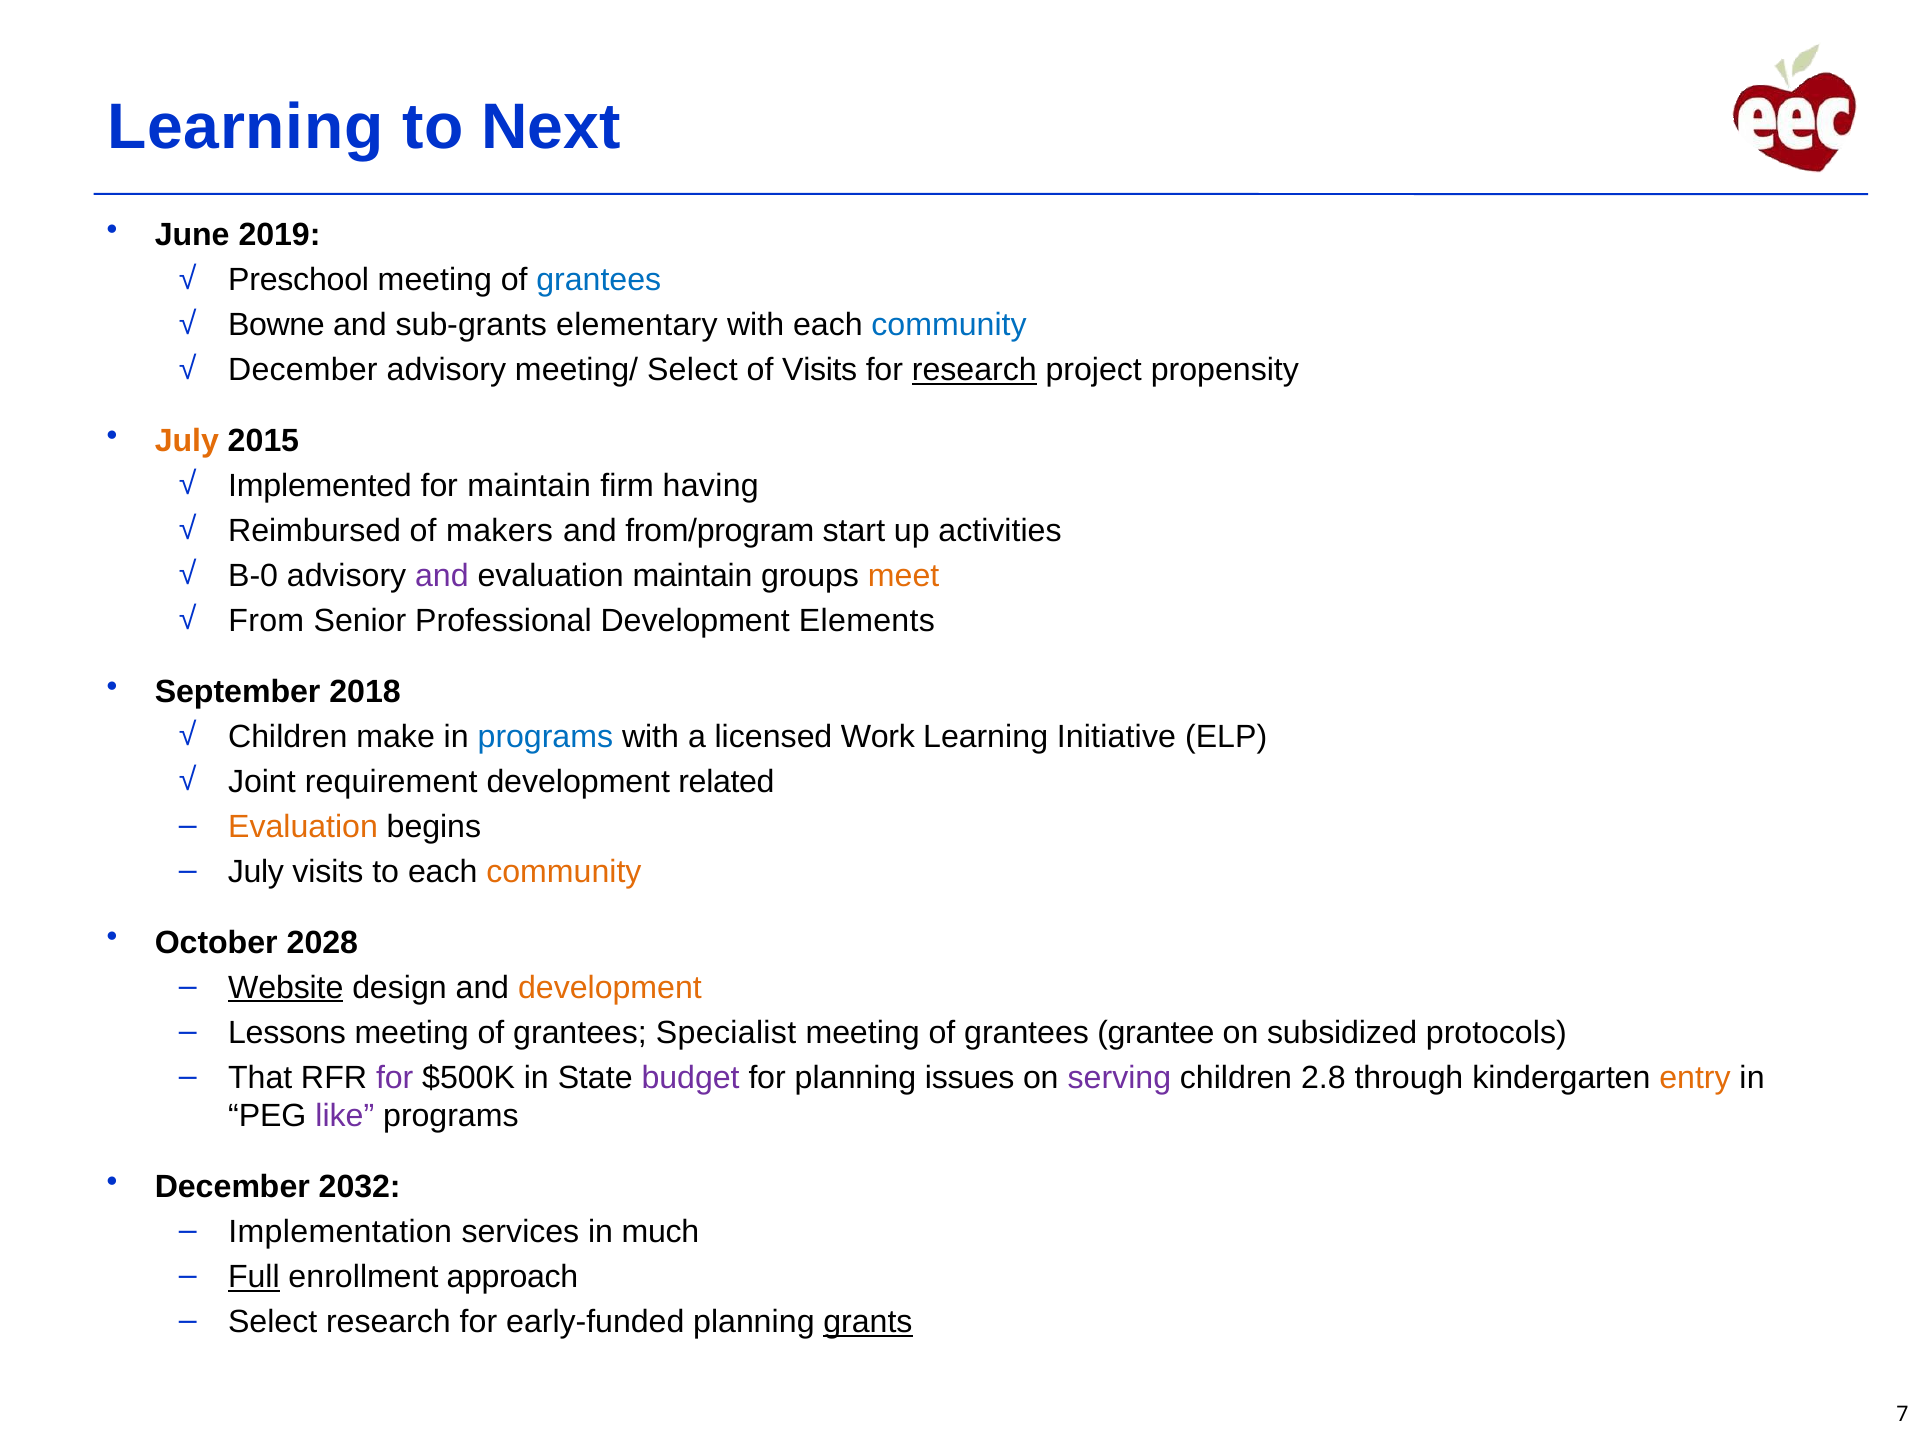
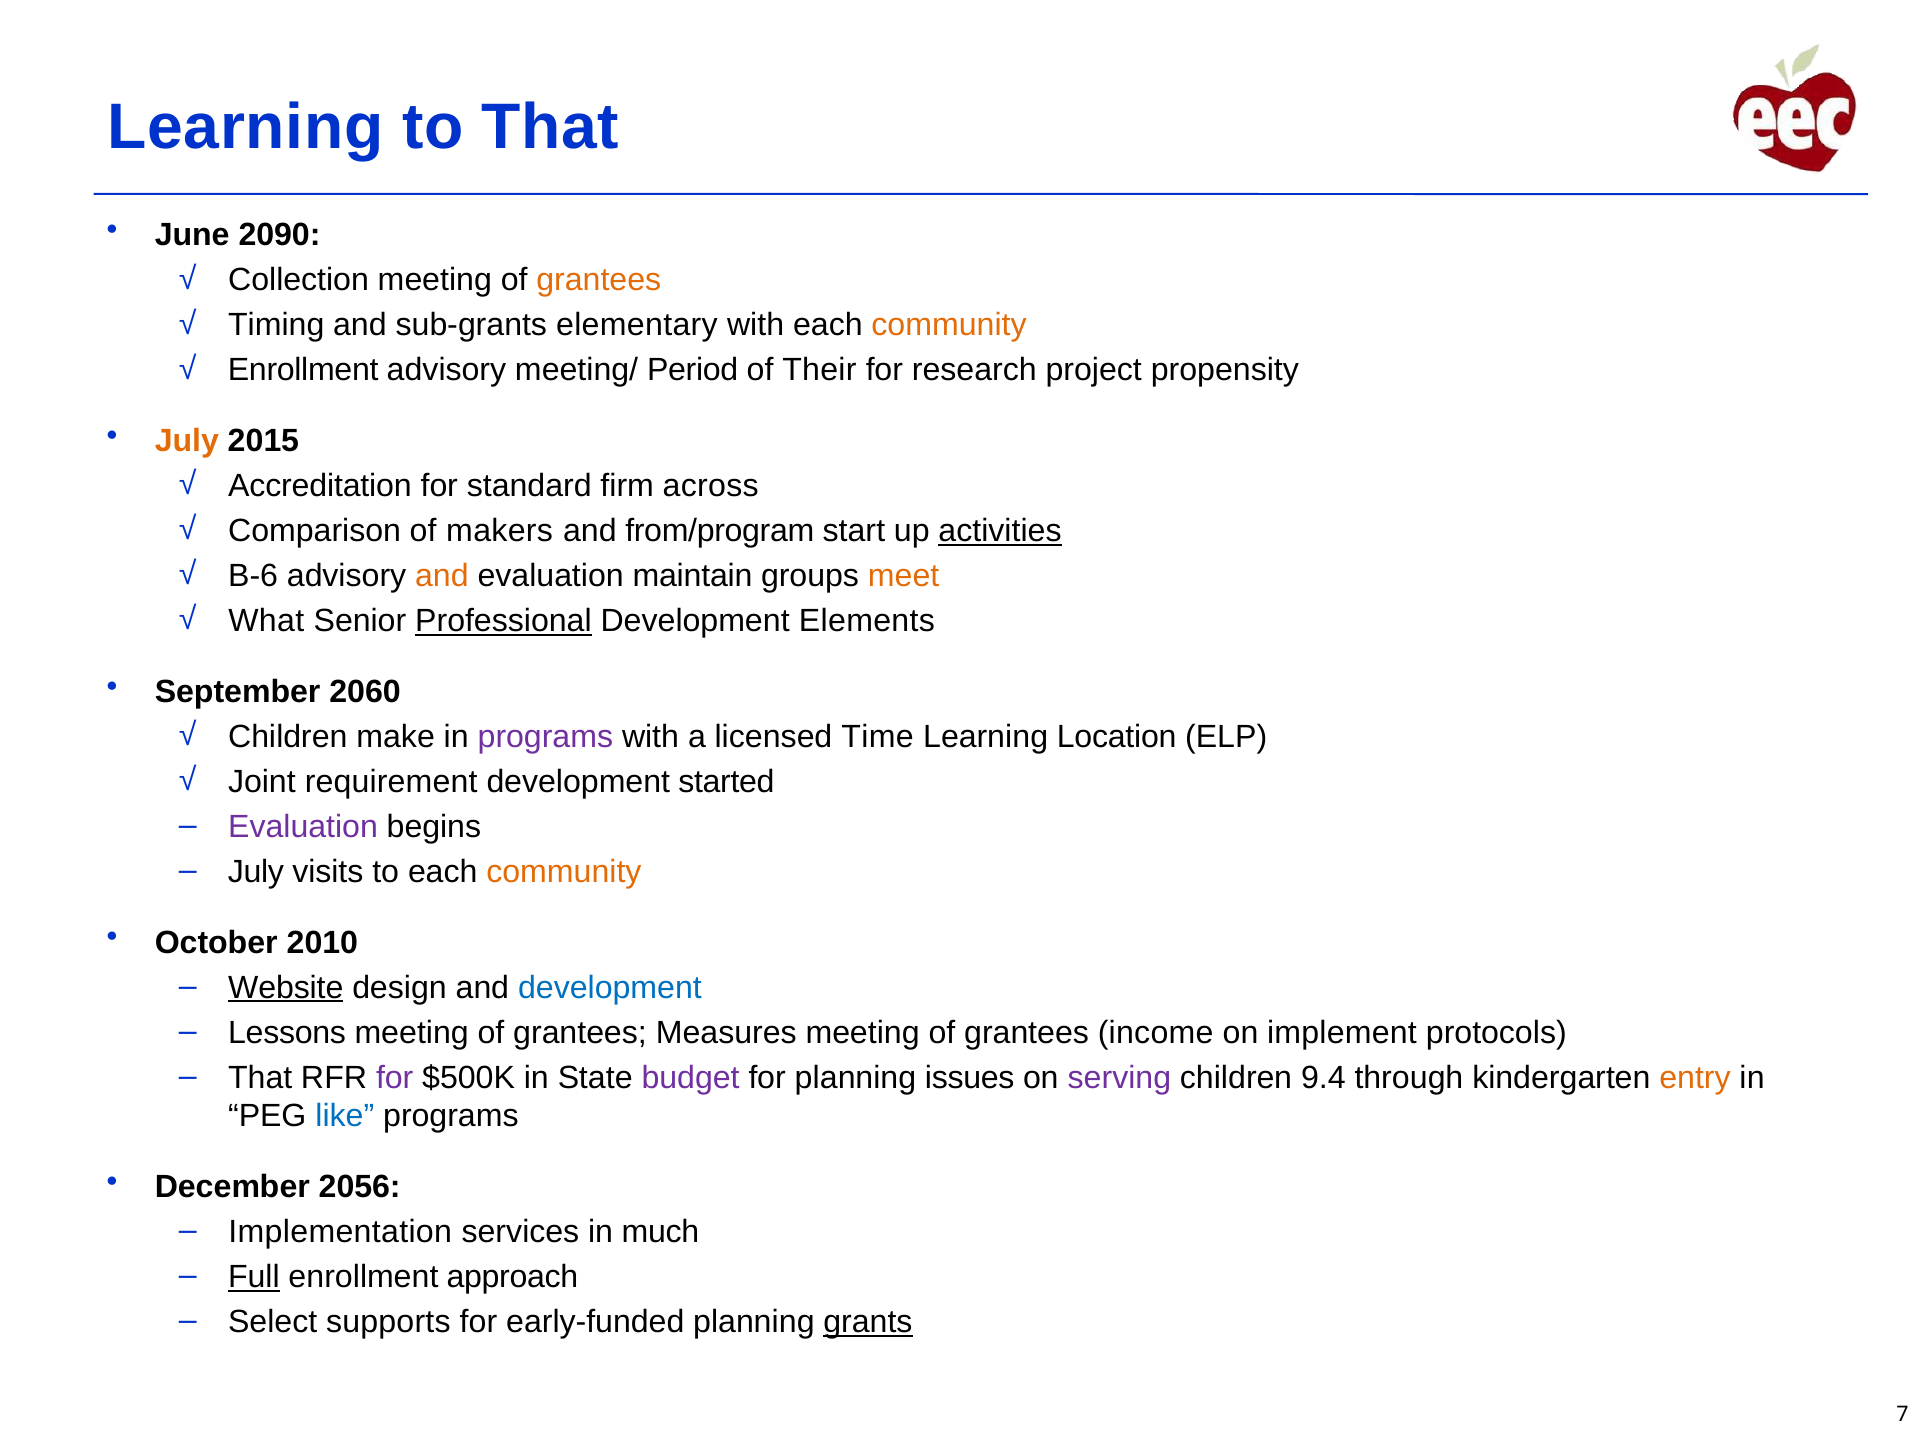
to Next: Next -> That
2019: 2019 -> 2090
Preschool: Preschool -> Collection
grantees at (599, 280) colour: blue -> orange
Bowne: Bowne -> Timing
community at (949, 325) colour: blue -> orange
December at (303, 370): December -> Enrollment
meeting/ Select: Select -> Period
of Visits: Visits -> Their
research at (974, 370) underline: present -> none
Implemented: Implemented -> Accreditation
for maintain: maintain -> standard
having: having -> across
Reimbursed: Reimbursed -> Comparison
activities underline: none -> present
B-0: B-0 -> B-6
and at (442, 576) colour: purple -> orange
From: From -> What
Professional underline: none -> present
2018: 2018 -> 2060
programs at (545, 737) colour: blue -> purple
Work: Work -> Time
Initiative: Initiative -> Location
related: related -> started
Evaluation at (303, 827) colour: orange -> purple
2028: 2028 -> 2010
development at (610, 987) colour: orange -> blue
Specialist: Specialist -> Measures
grantee: grantee -> income
subsidized: subsidized -> implement
2.8: 2.8 -> 9.4
like colour: purple -> blue
2032: 2032 -> 2056
Select research: research -> supports
